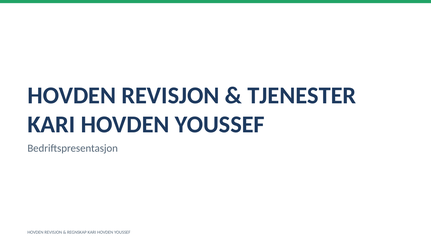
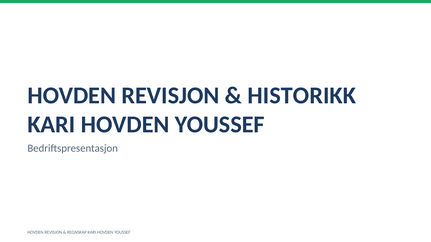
TJENESTER: TJENESTER -> HISTORIKK
